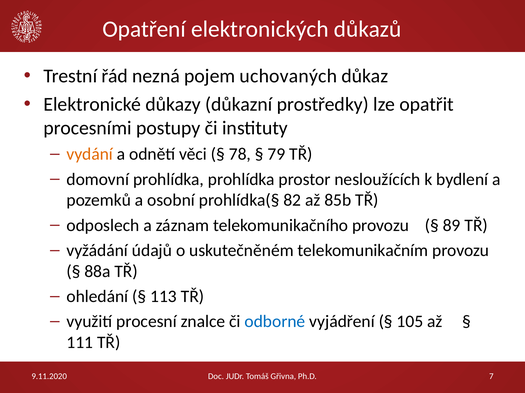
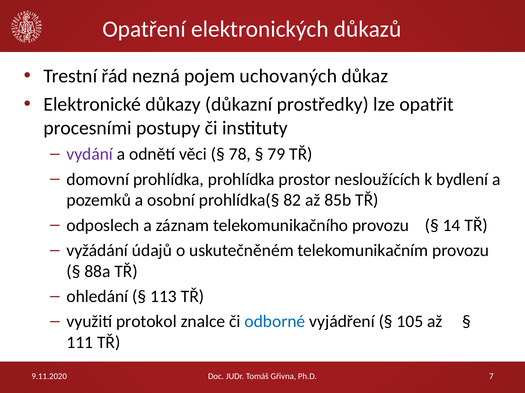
vydání colour: orange -> purple
89: 89 -> 14
procesní: procesní -> protokol
